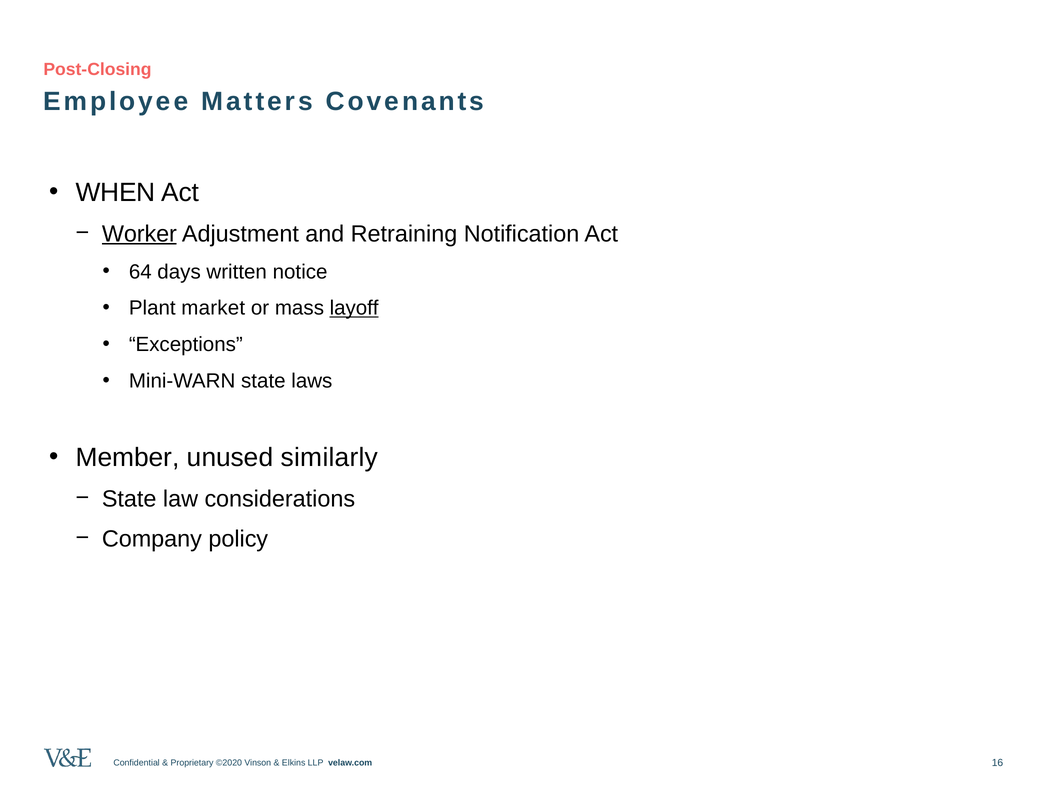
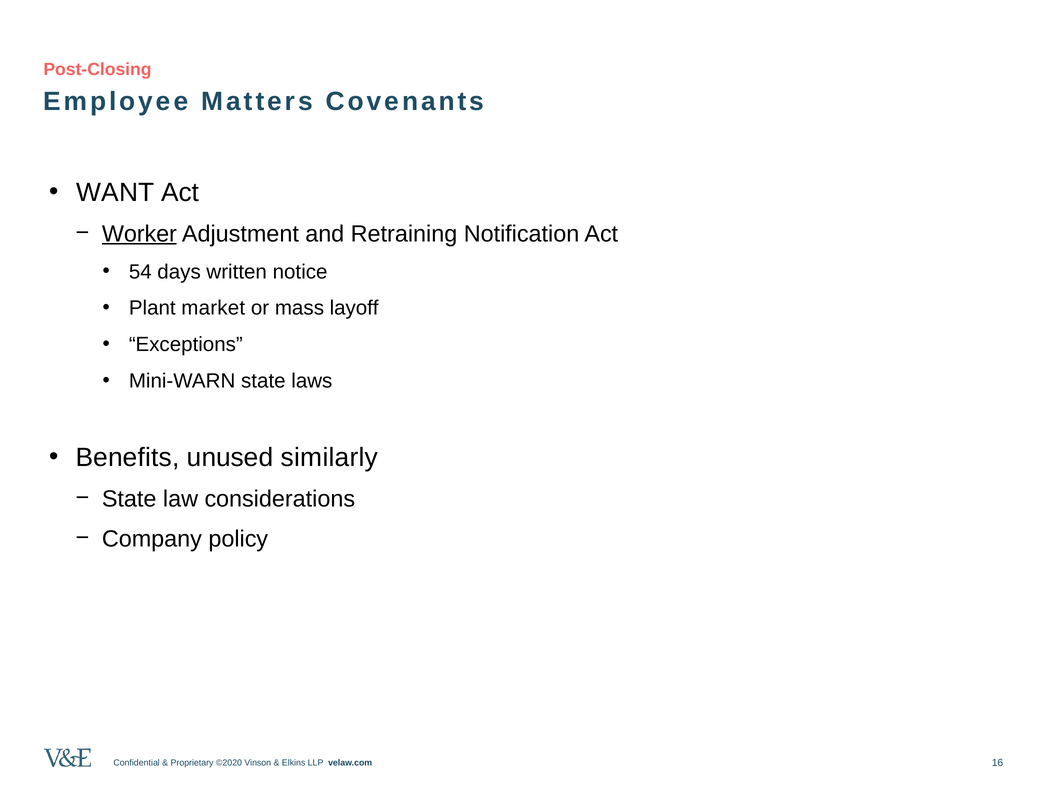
WHEN: WHEN -> WANT
64: 64 -> 54
layoff underline: present -> none
Member: Member -> Benefits
